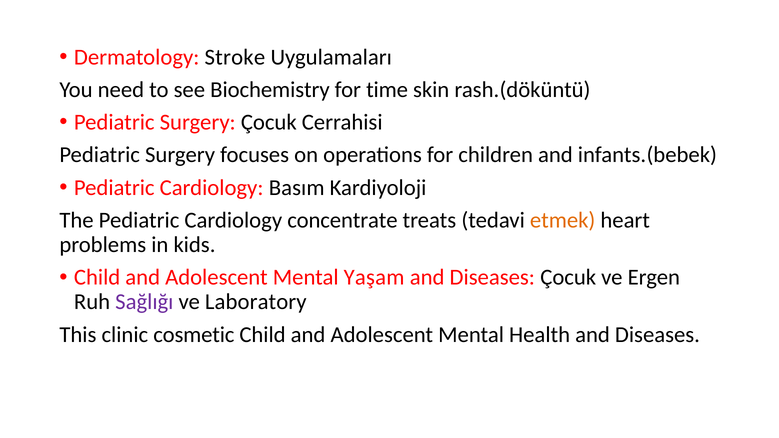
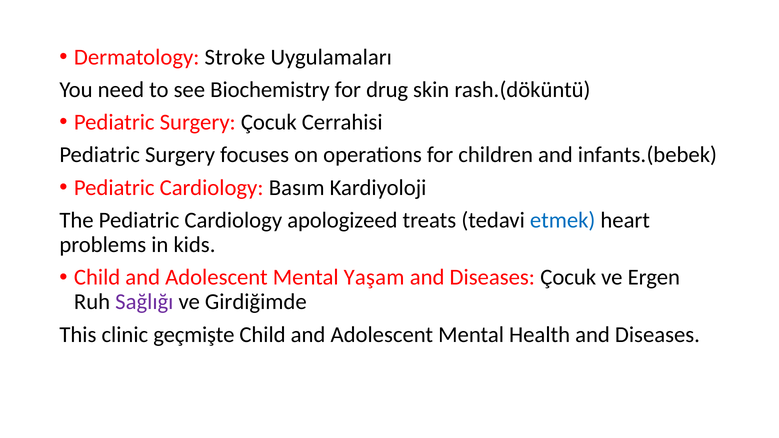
time: time -> drug
concentrate: concentrate -> apologizeed
etmek colour: orange -> blue
Laboratory: Laboratory -> Girdiğimde
cosmetic: cosmetic -> geçmişte
